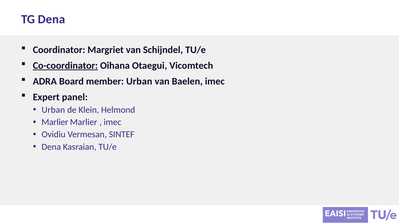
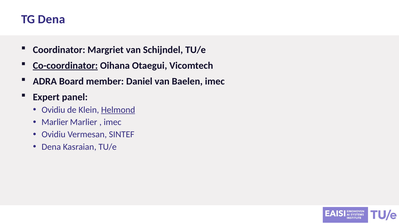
member Urban: Urban -> Daniel
Urban at (53, 110): Urban -> Ovidiu
Helmond underline: none -> present
